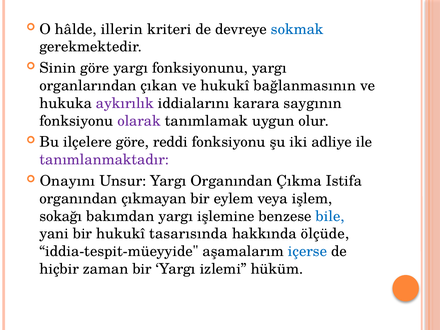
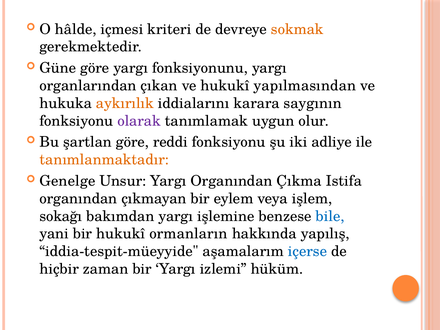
illerin: illerin -> içmesi
sokmak colour: blue -> orange
Sinin: Sinin -> Güne
bağlanmasının: bağlanmasının -> yapılmasından
aykırılık colour: purple -> orange
ilçelere: ilçelere -> şartlan
tanımlanmaktadır colour: purple -> orange
Onayını: Onayını -> Genelge
tasarısında: tasarısında -> ormanların
ölçüde: ölçüde -> yapılış
